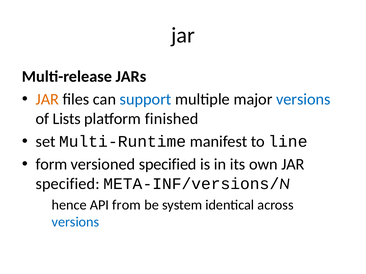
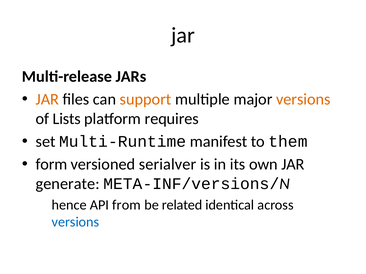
support colour: blue -> orange
versions at (303, 100) colour: blue -> orange
finished: finished -> requires
line: line -> them
versioned specified: specified -> serialver
specified at (68, 184): specified -> generate
system: system -> related
